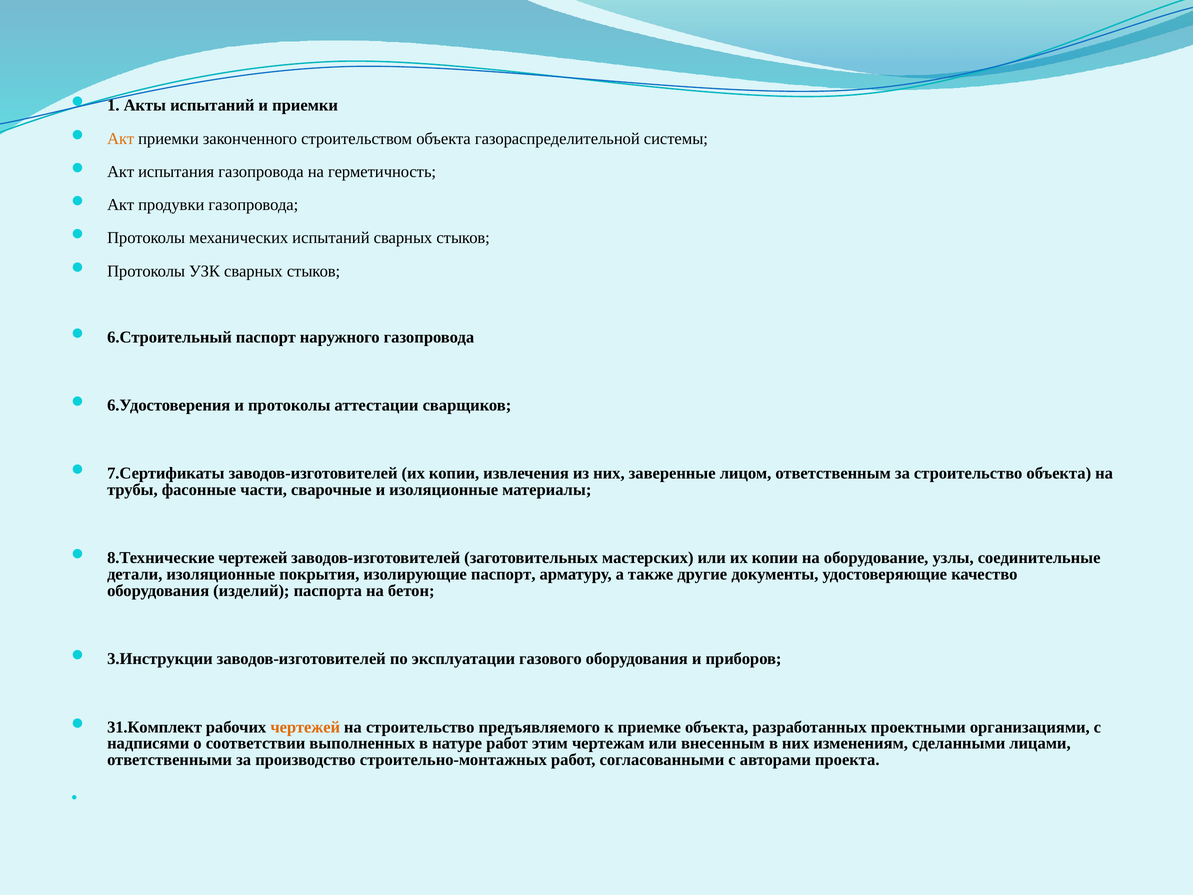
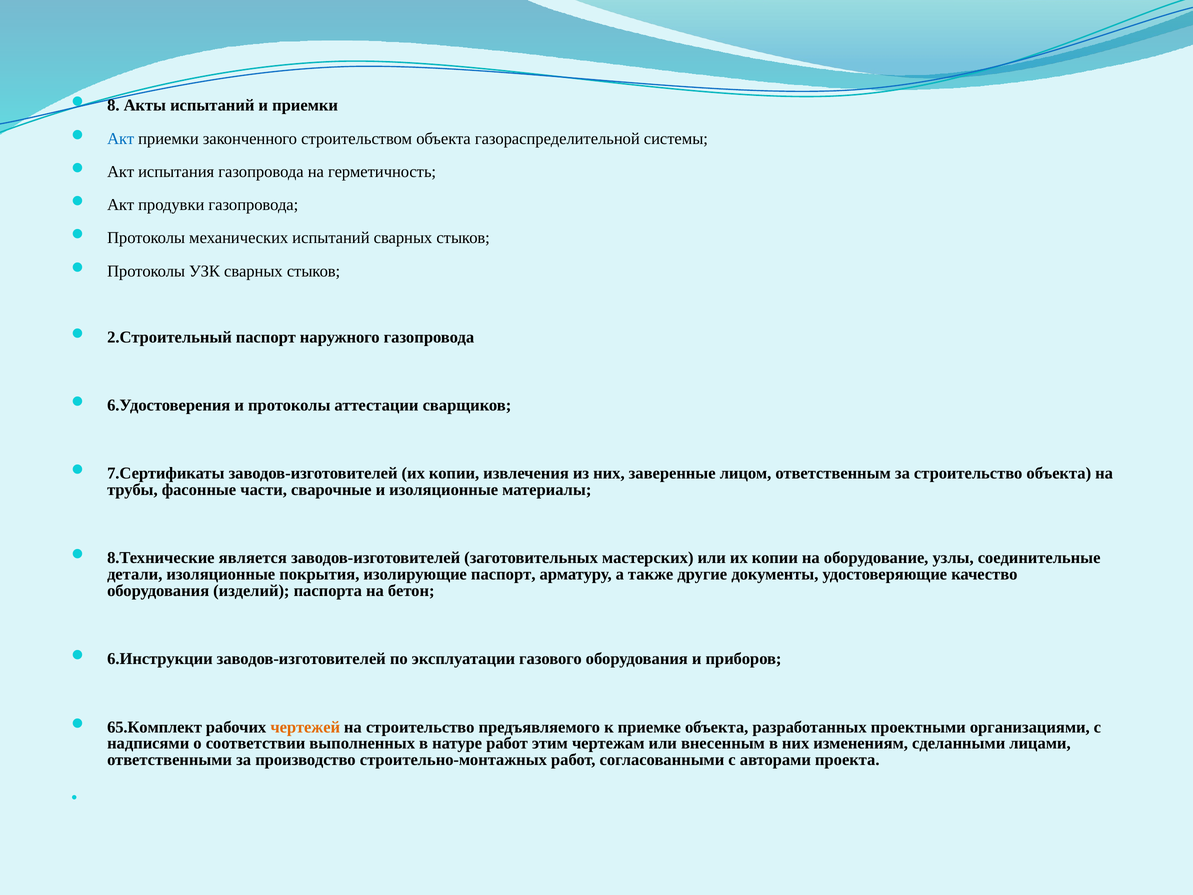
1: 1 -> 8
Акт at (121, 139) colour: orange -> blue
6.Строительный: 6.Строительный -> 2.Строительный
8.Технические чертежей: чертежей -> является
3.Инструкции: 3.Инструкции -> 6.Инструкции
31.Комплект: 31.Комплект -> 65.Комплект
